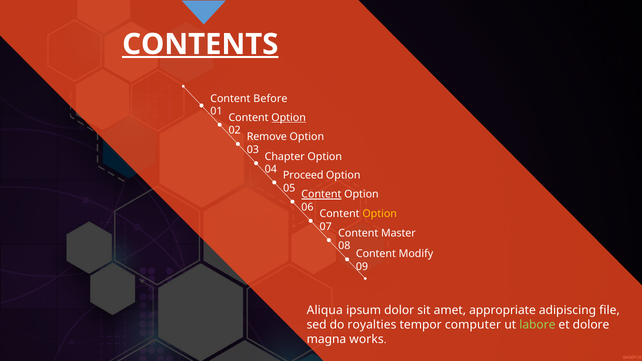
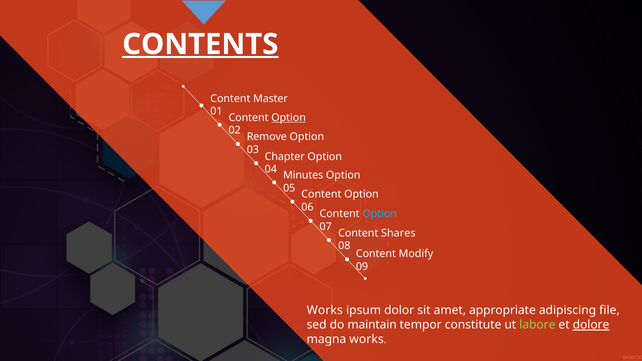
Before: Before -> Master
Proceed: Proceed -> Minutes
Content at (321, 195) underline: present -> none
Option at (380, 214) colour: yellow -> light blue
Master: Master -> Shares
Aliqua at (325, 311): Aliqua -> Works
royalties: royalties -> maintain
computer: computer -> constitute
dolore underline: none -> present
